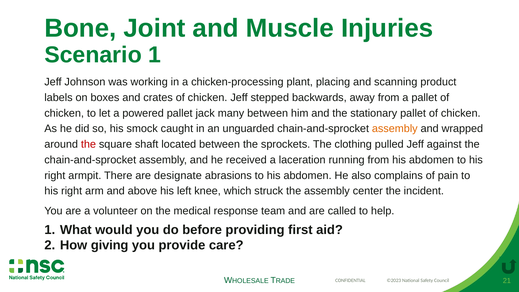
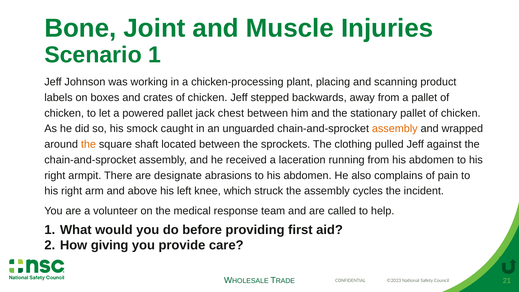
many: many -> chest
the at (88, 144) colour: red -> orange
center: center -> cycles
